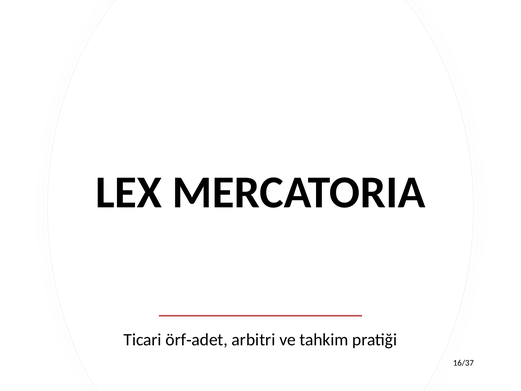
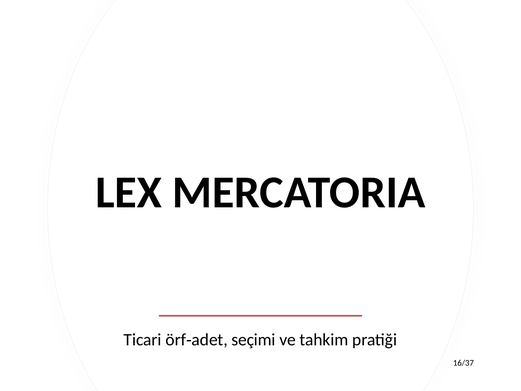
arbitri: arbitri -> seçimi
